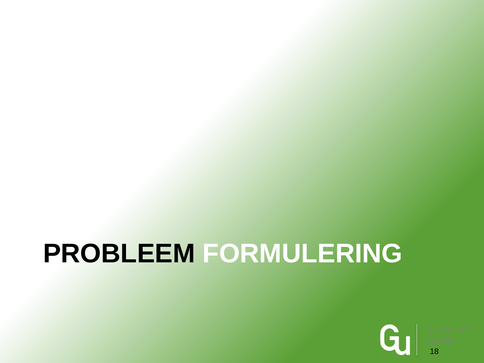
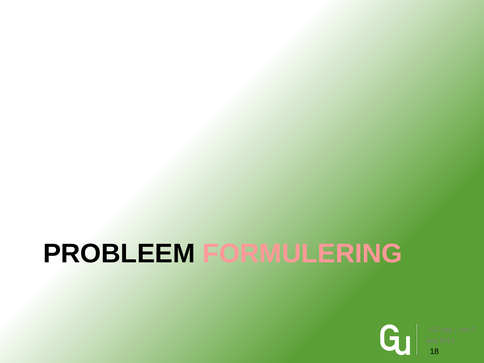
FORMULERING colour: white -> pink
